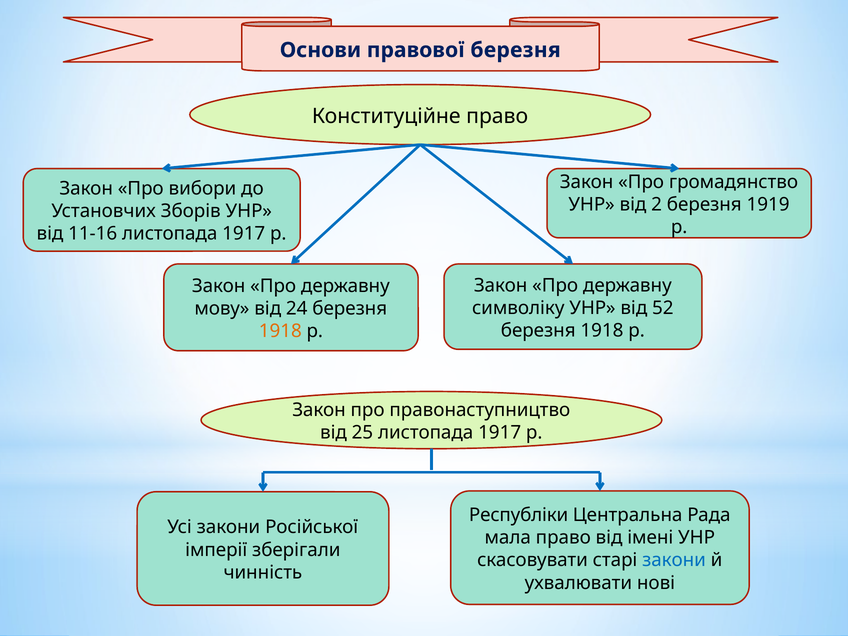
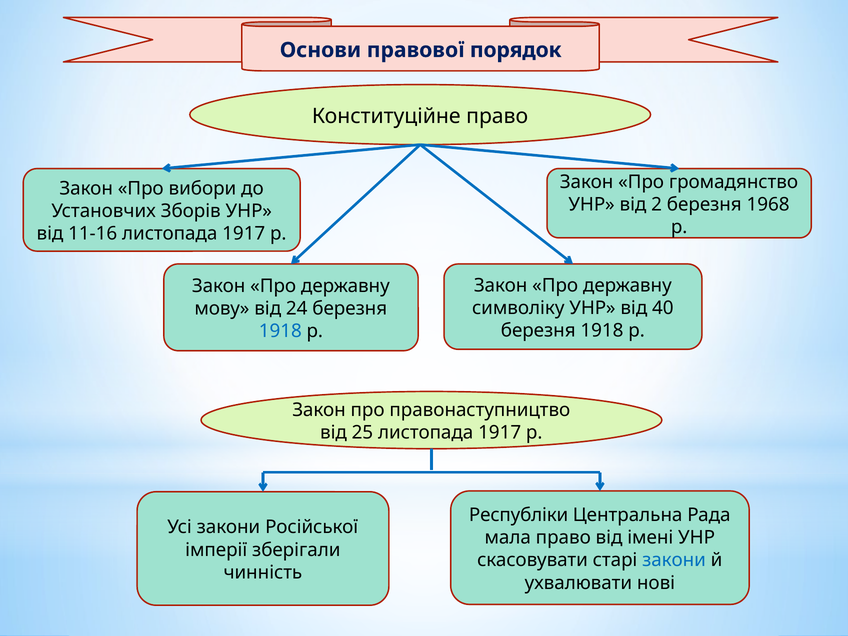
правової березня: березня -> порядок
1919: 1919 -> 1968
52: 52 -> 40
1918 at (280, 331) colour: orange -> blue
